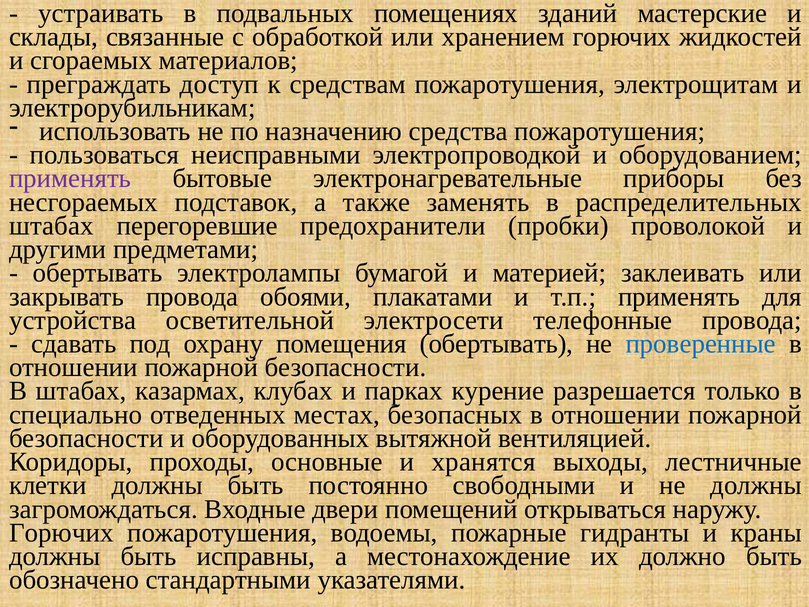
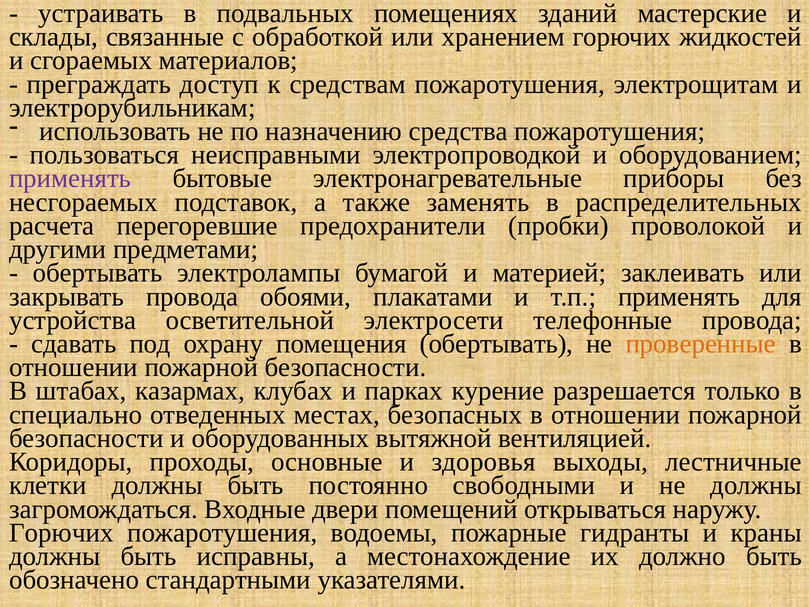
штабах at (51, 226): штабах -> расчета
проверенные colour: blue -> orange
хранятся: хранятся -> здоровья
